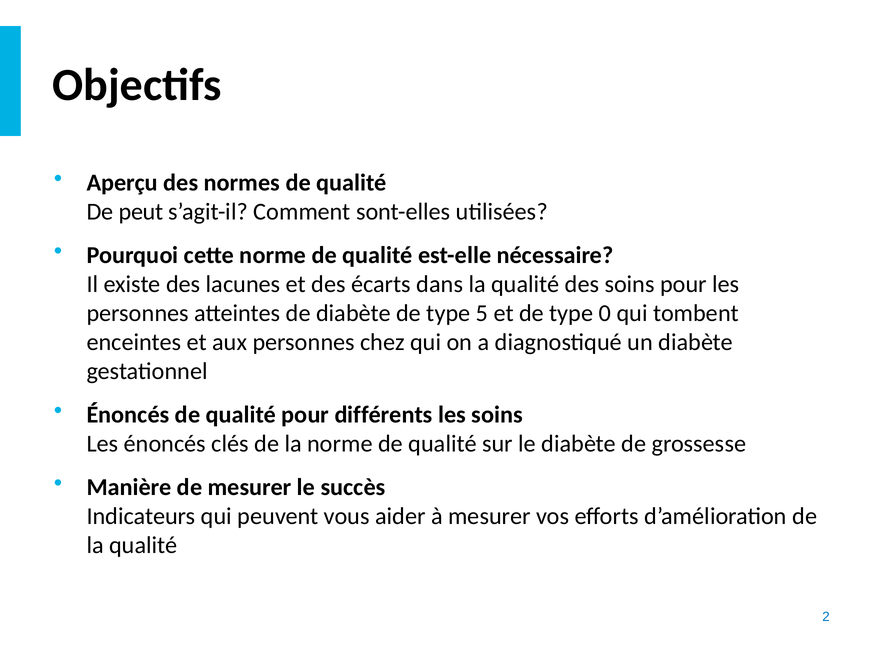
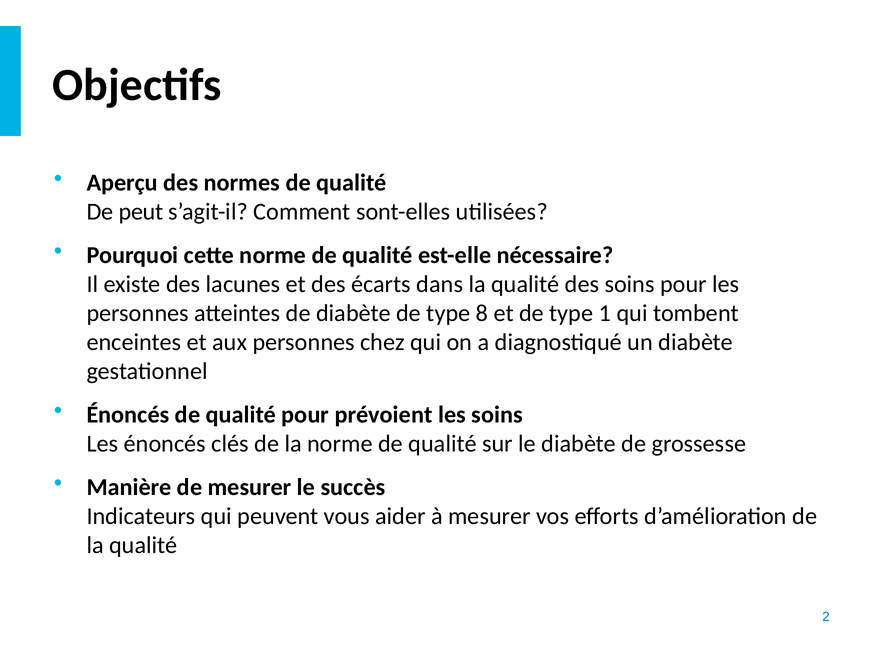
5: 5 -> 8
0: 0 -> 1
différents: différents -> prévoient
